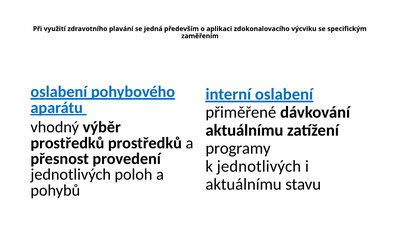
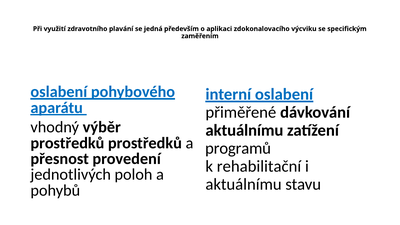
programy: programy -> programů
k jednotlivých: jednotlivých -> rehabilitační
